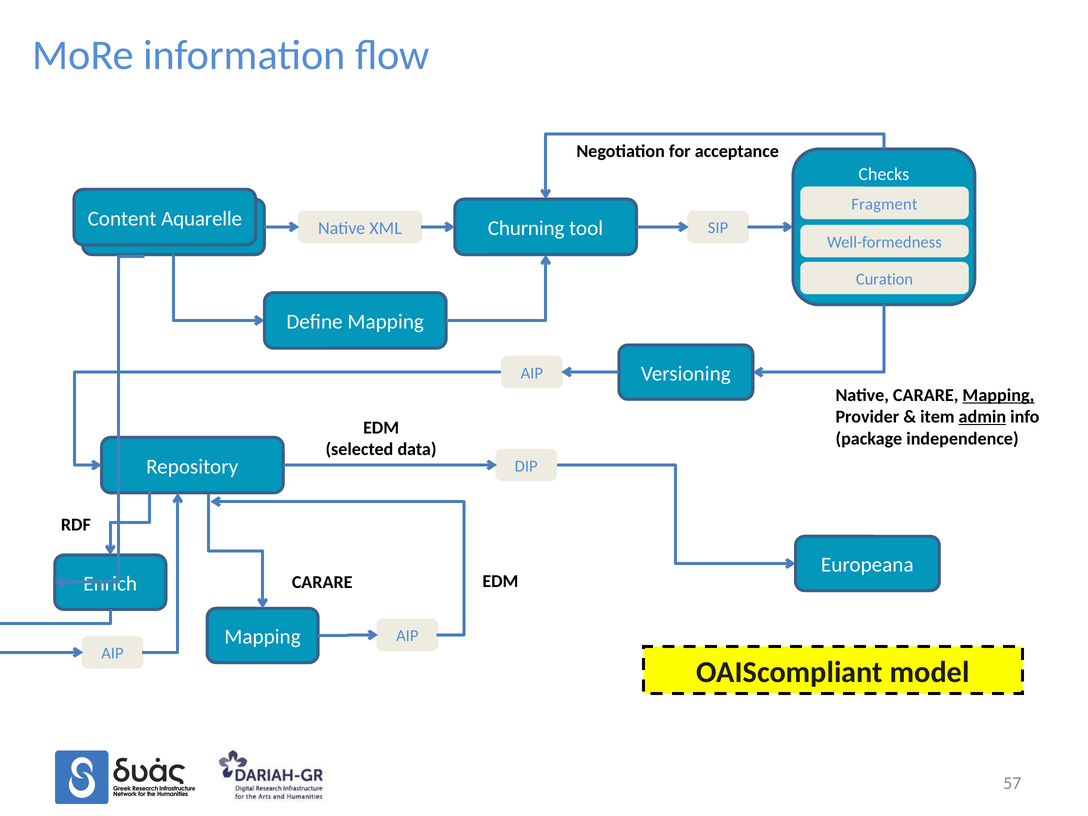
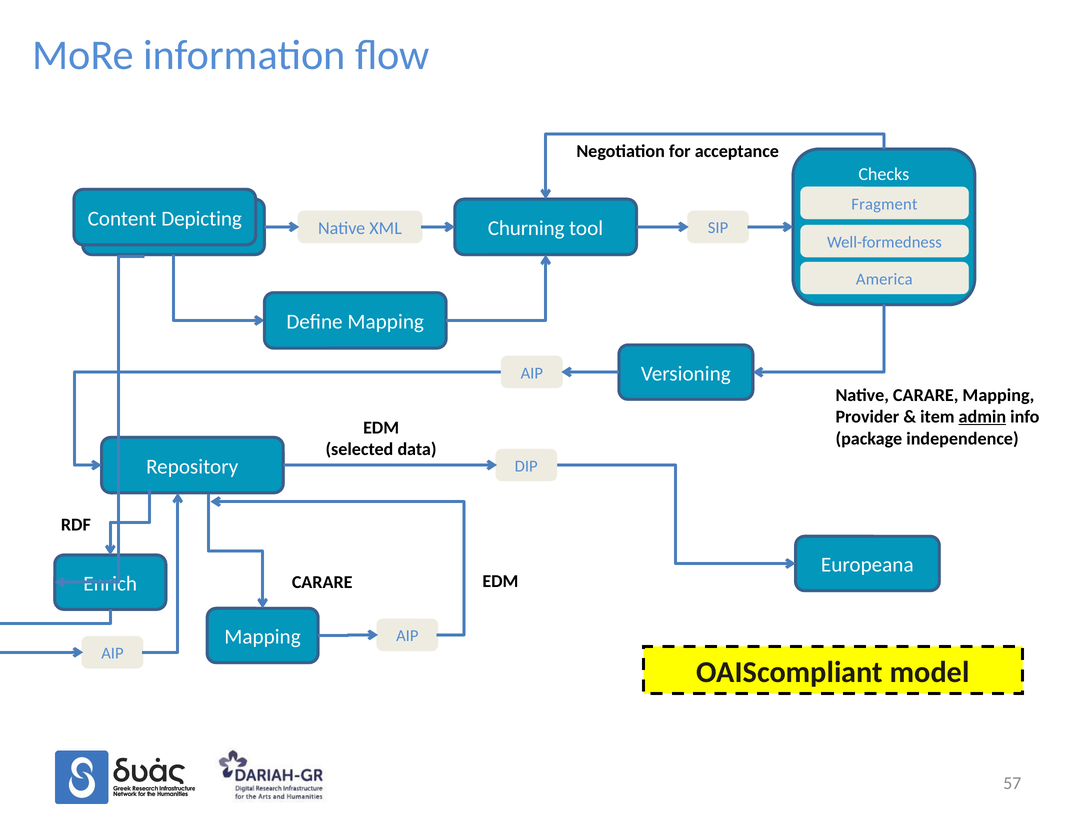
Aquarelle: Aquarelle -> Depicting
Curation: Curation -> America
Mapping at (998, 395) underline: present -> none
